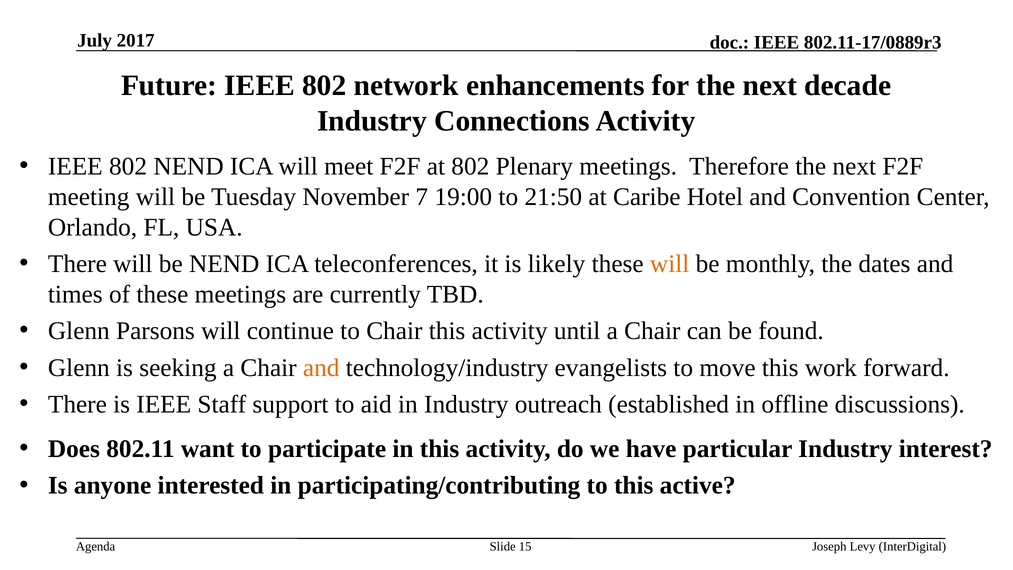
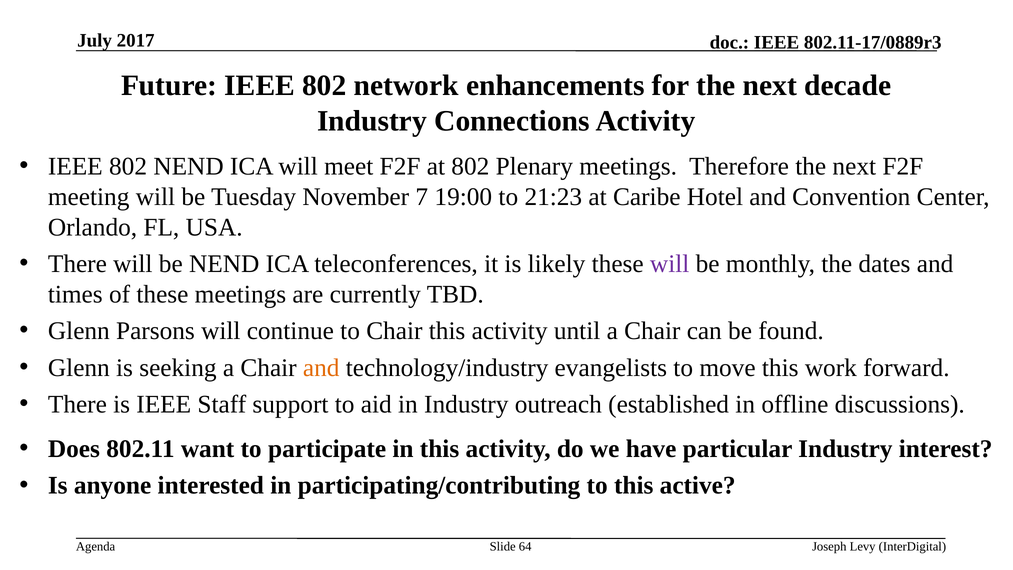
21:50: 21:50 -> 21:23
will at (670, 264) colour: orange -> purple
15: 15 -> 64
